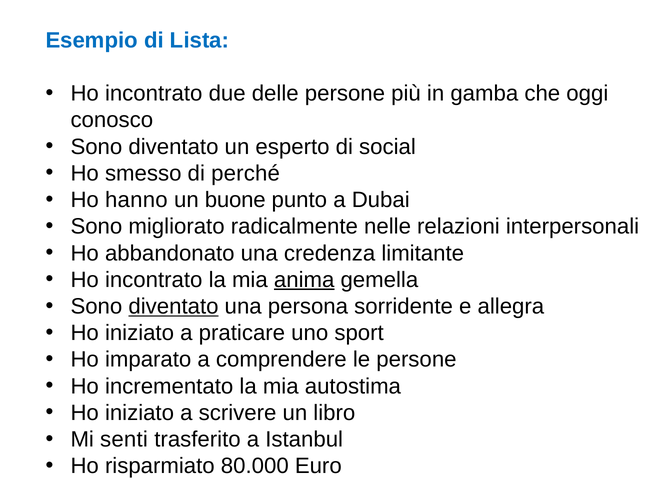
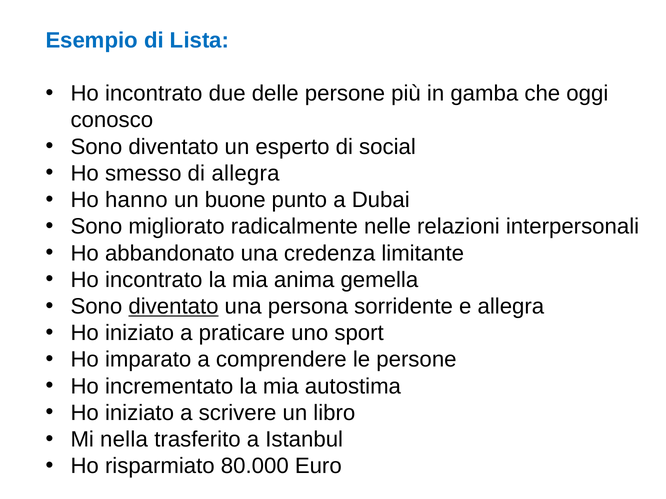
di perché: perché -> allegra
anima underline: present -> none
senti: senti -> nella
